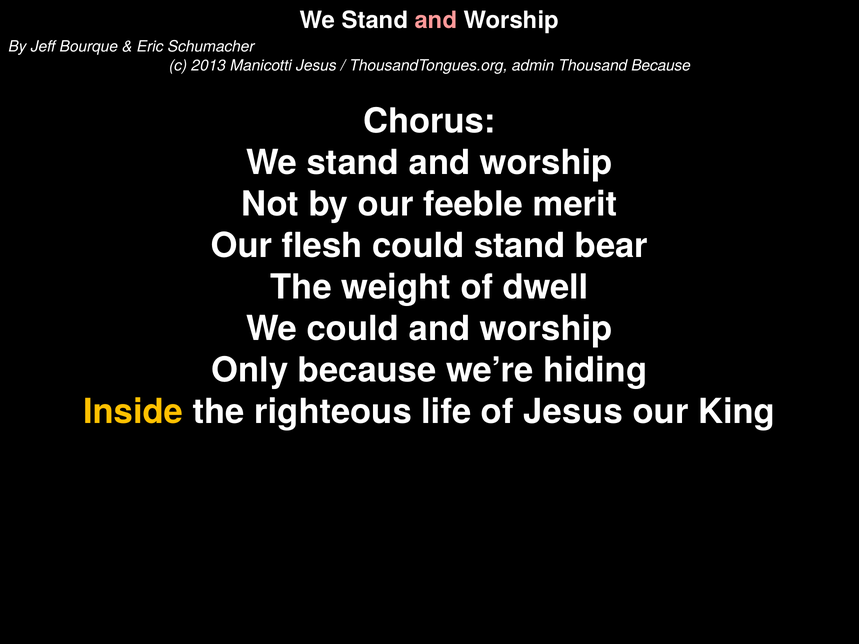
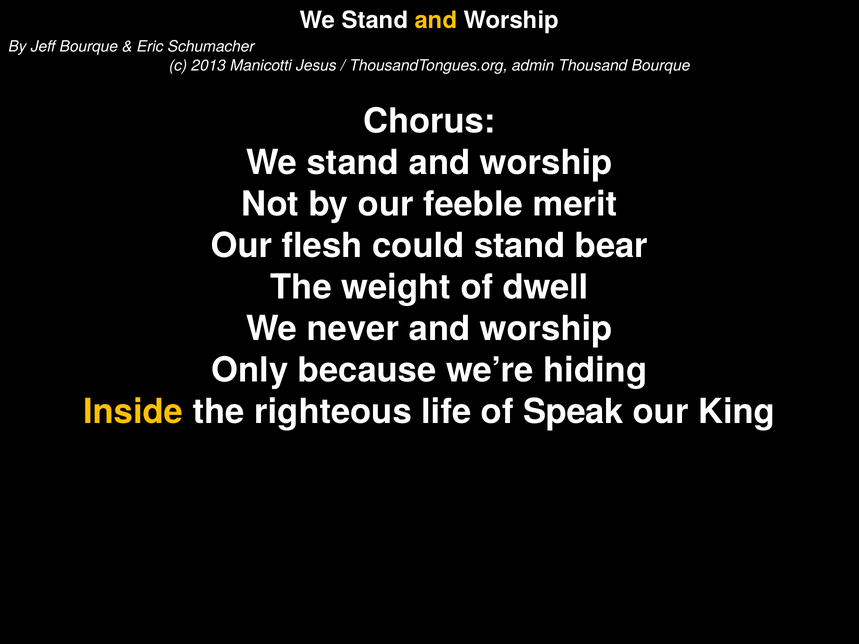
and at (436, 20) colour: pink -> yellow
Thousand Because: Because -> Bourque
We could: could -> never
of Jesus: Jesus -> Speak
